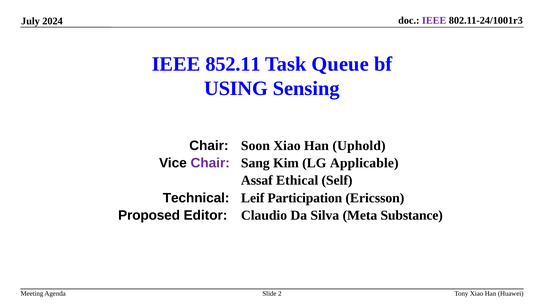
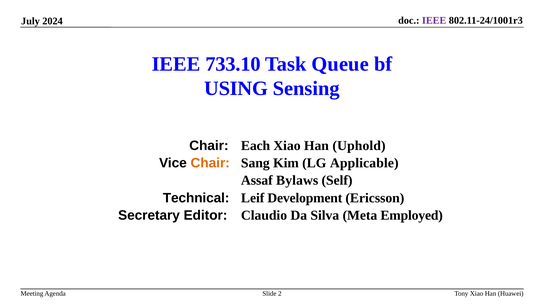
852.11: 852.11 -> 733.10
Soon: Soon -> Each
Chair at (210, 163) colour: purple -> orange
Ethical: Ethical -> Bylaws
Participation: Participation -> Development
Proposed: Proposed -> Secretary
Substance: Substance -> Employed
